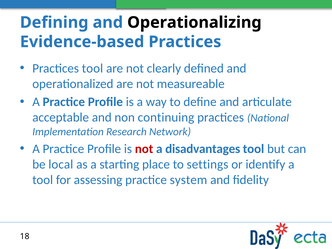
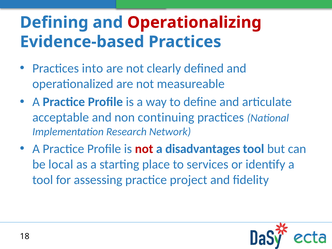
Operationalizing colour: black -> red
Practices tool: tool -> into
settings: settings -> services
system: system -> project
